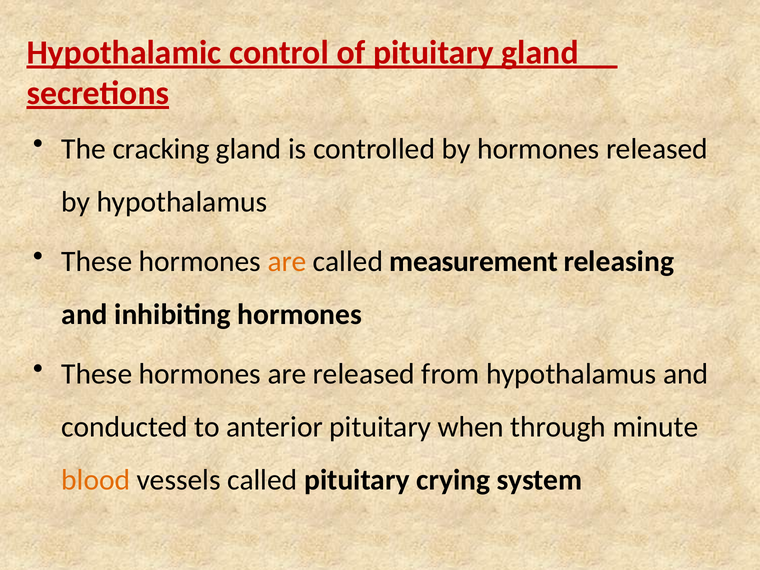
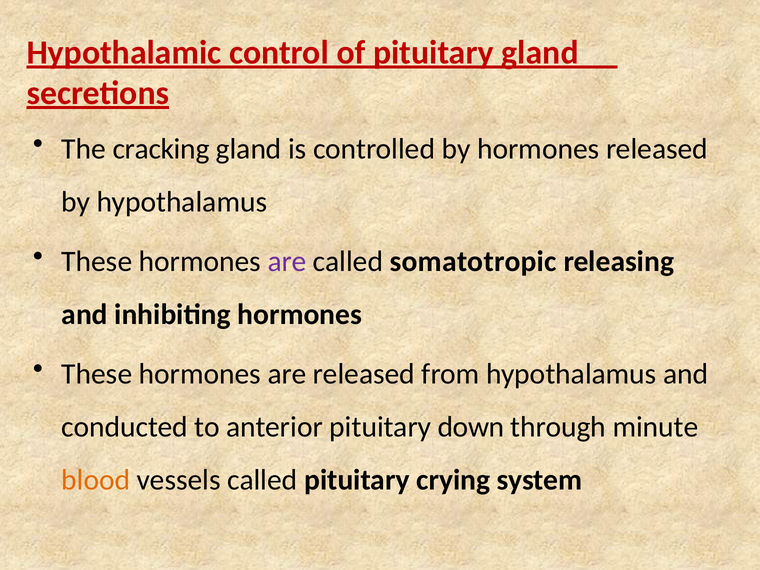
are at (287, 261) colour: orange -> purple
measurement: measurement -> somatotropic
when: when -> down
